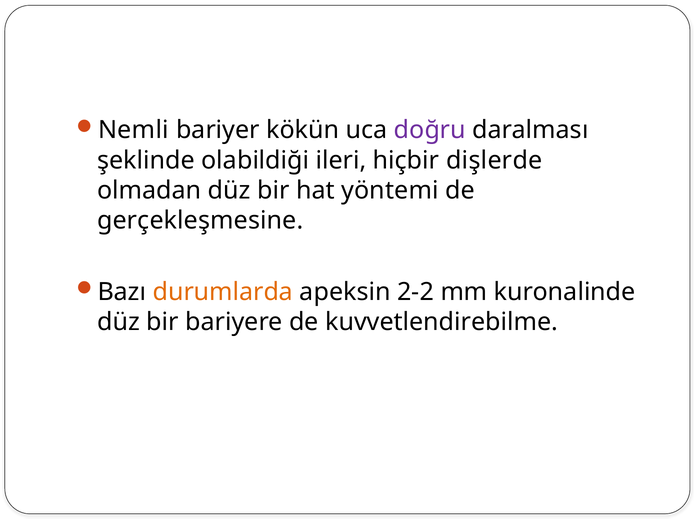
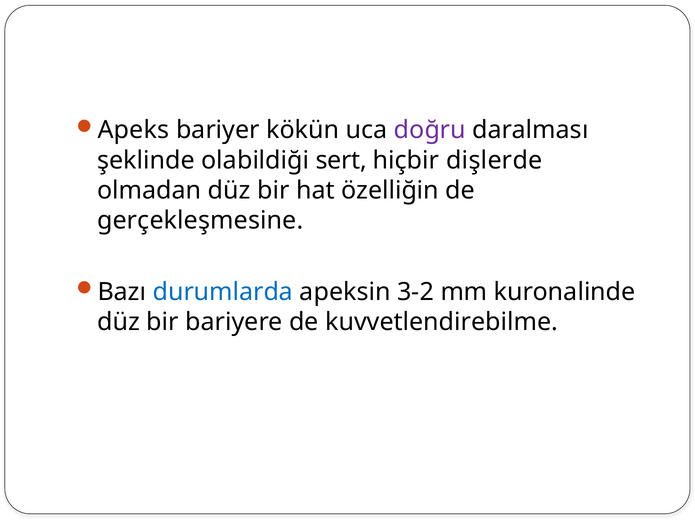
Nemli: Nemli -> Apeks
ileri: ileri -> sert
yöntemi: yöntemi -> özelliğin
durumlarda colour: orange -> blue
2-2: 2-2 -> 3-2
